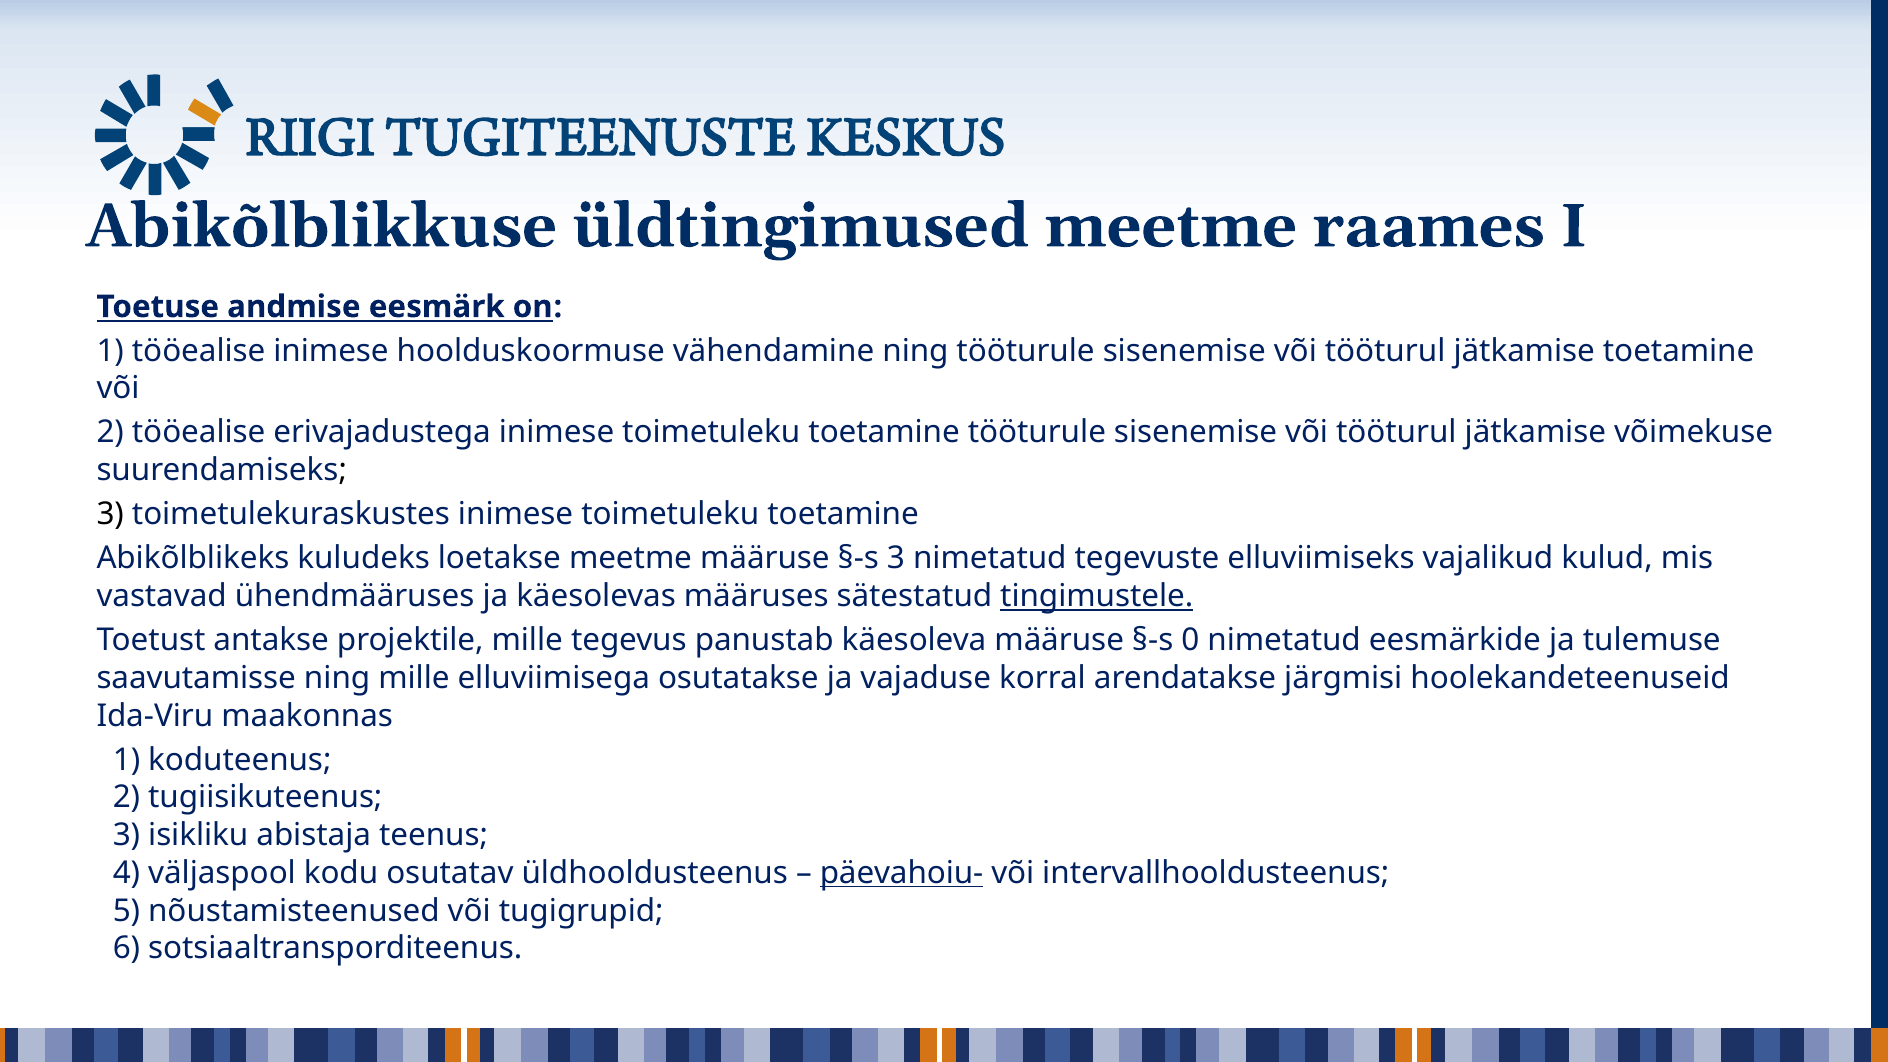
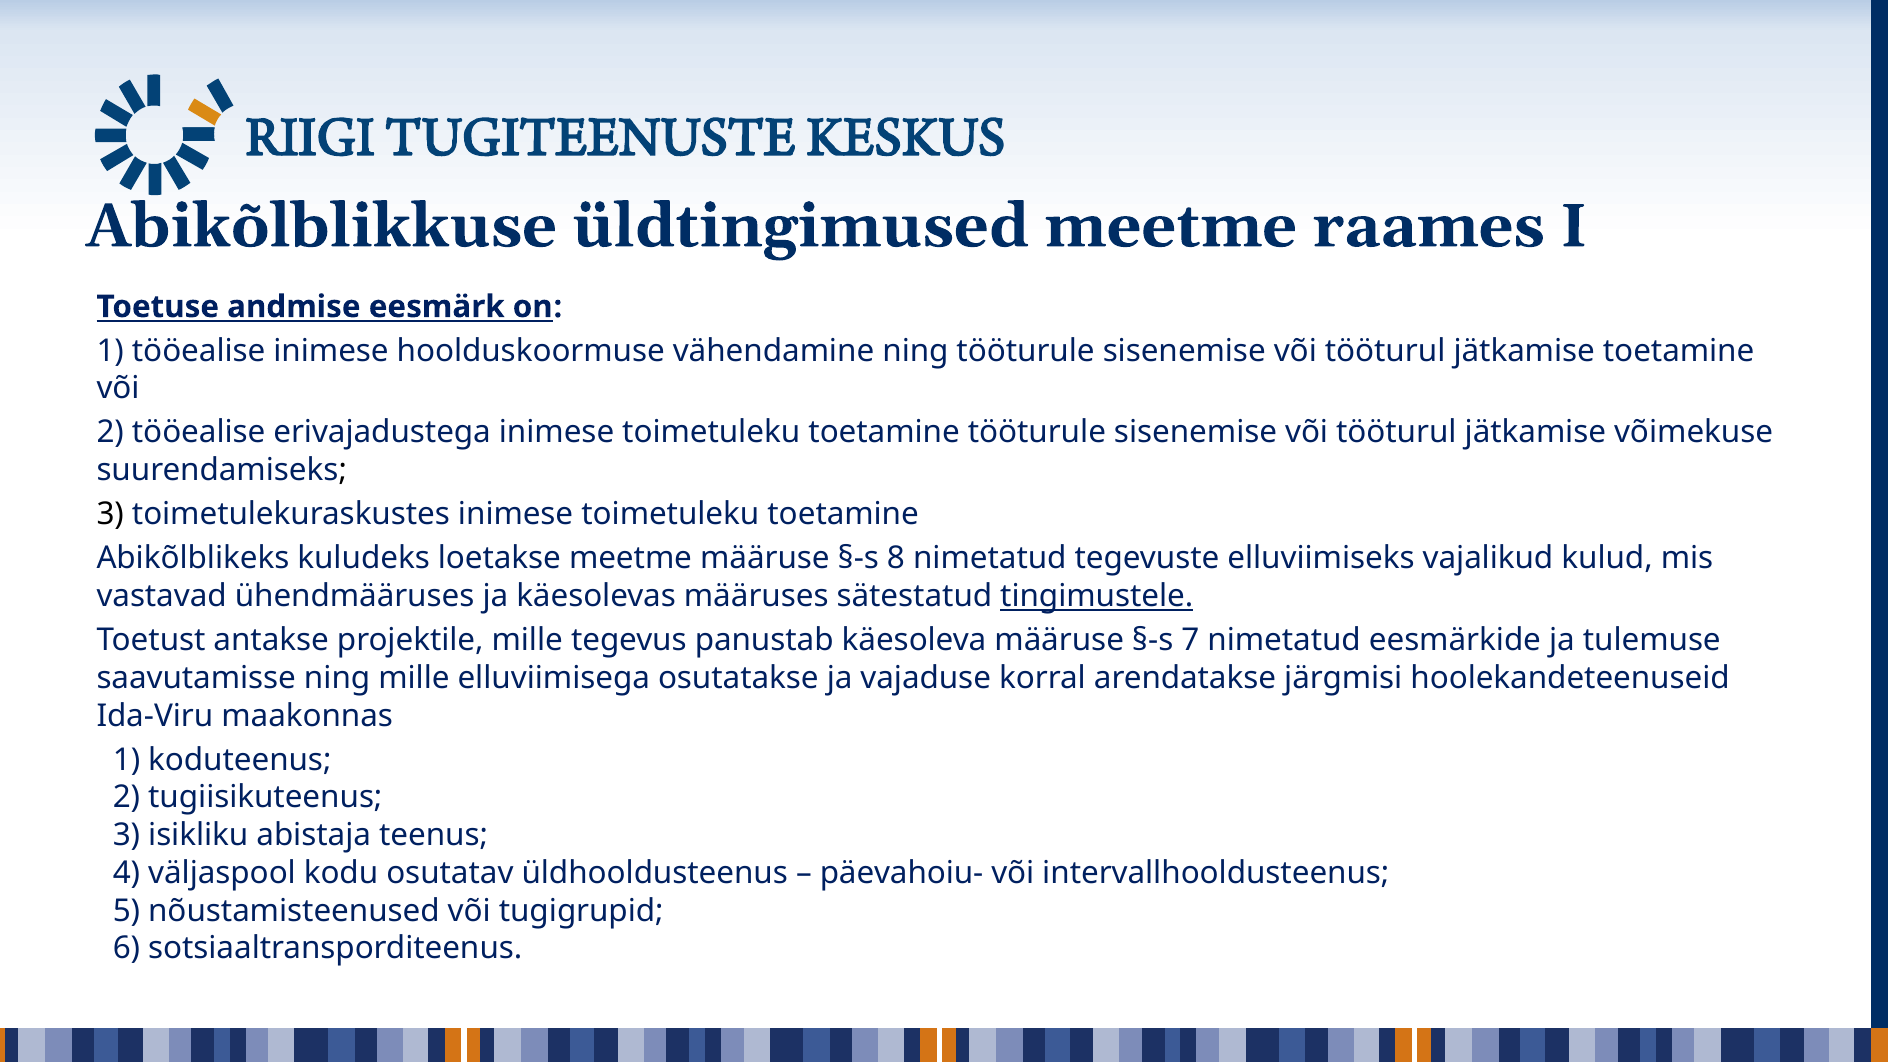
§-s 3: 3 -> 8
0: 0 -> 7
päevahoiu- underline: present -> none
